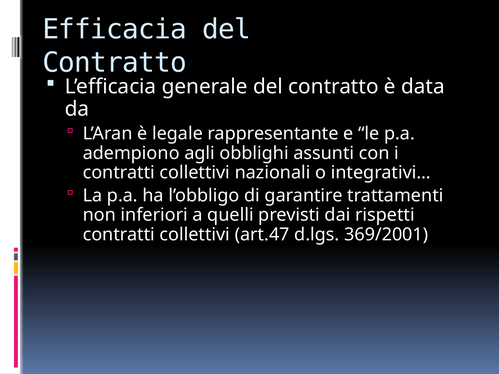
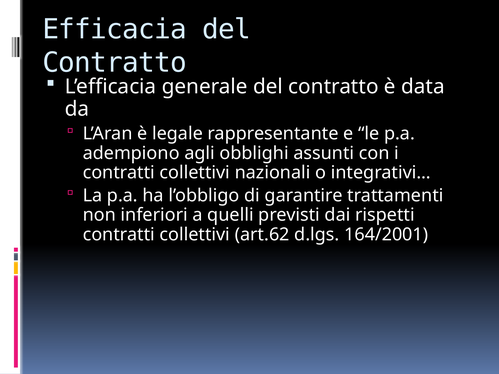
art.47: art.47 -> art.62
369/2001: 369/2001 -> 164/2001
